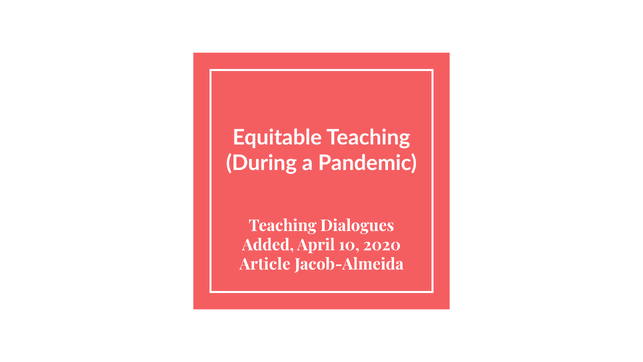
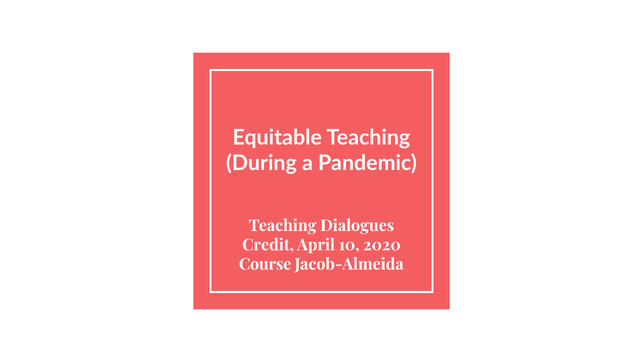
Added: Added -> Credit
Article: Article -> Course
